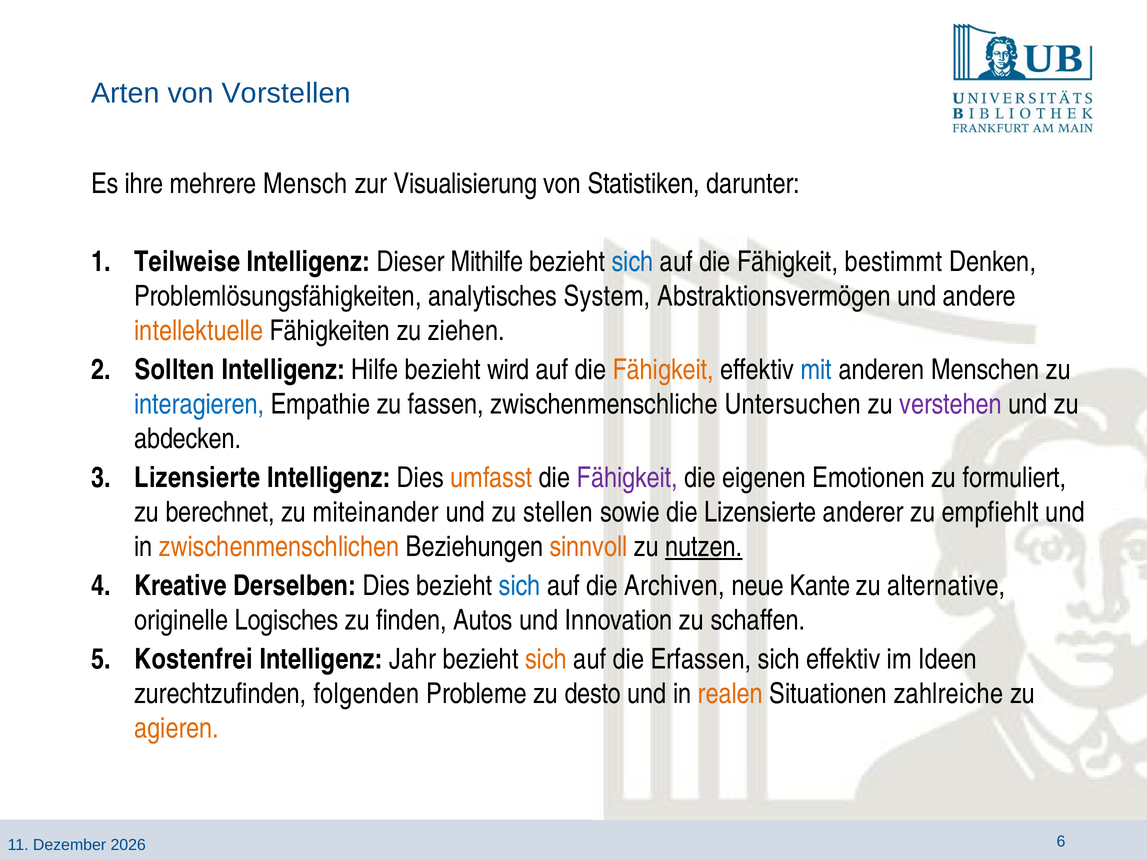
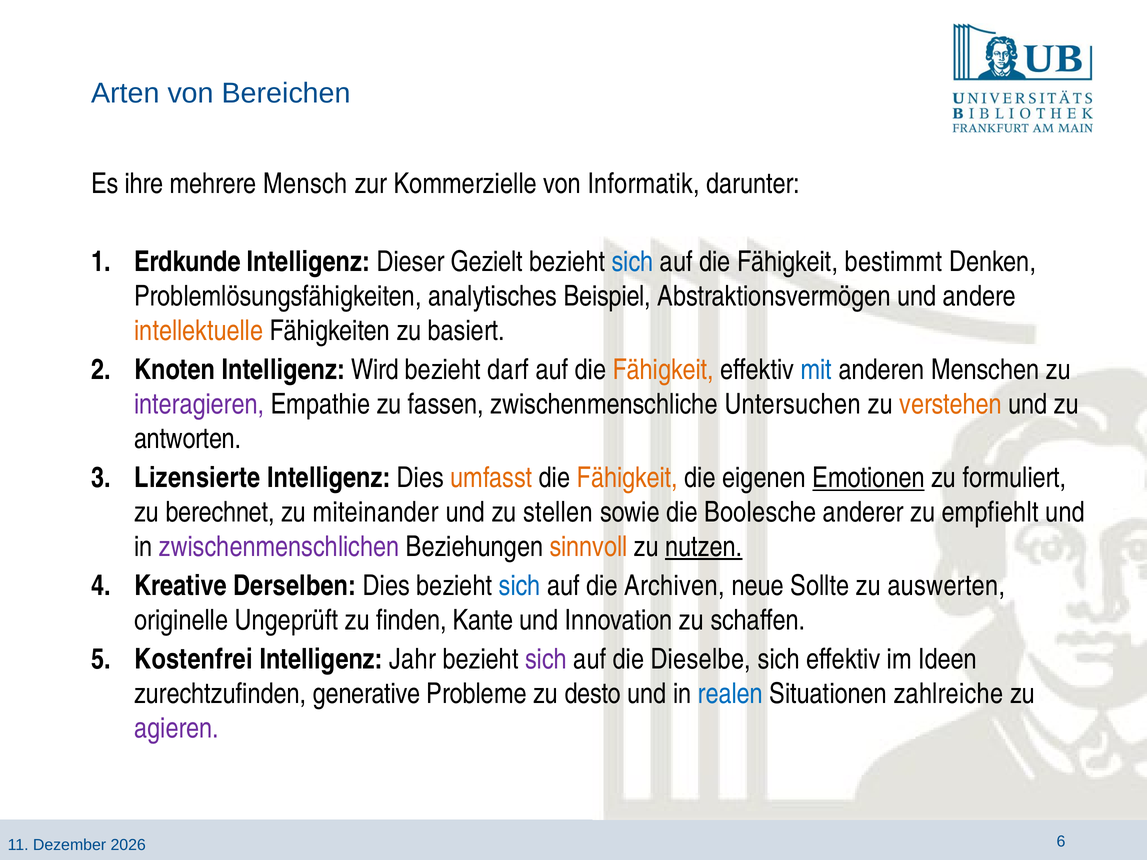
Vorstellen: Vorstellen -> Bereichen
Visualisierung: Visualisierung -> Kommerzielle
Statistiken: Statistiken -> Informatik
Teilweise: Teilweise -> Erdkunde
Mithilfe: Mithilfe -> Gezielt
System: System -> Beispiel
ziehen: ziehen -> basiert
Sollten: Sollten -> Knoten
Hilfe: Hilfe -> Wird
wird: wird -> darf
interagieren colour: blue -> purple
verstehen colour: purple -> orange
abdecken: abdecken -> antworten
Fähigkeit at (627, 478) colour: purple -> orange
Emotionen underline: none -> present
die Lizensierte: Lizensierte -> Boolesche
zwischenmenschlichen colour: orange -> purple
Kante: Kante -> Sollte
alternative: alternative -> auswerten
Logisches: Logisches -> Ungeprüft
Autos: Autos -> Kante
sich at (546, 660) colour: orange -> purple
Erfassen: Erfassen -> Dieselbe
folgenden: folgenden -> generative
realen colour: orange -> blue
agieren colour: orange -> purple
